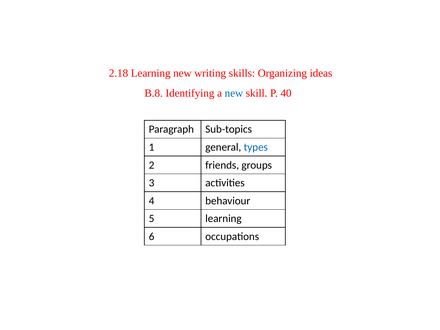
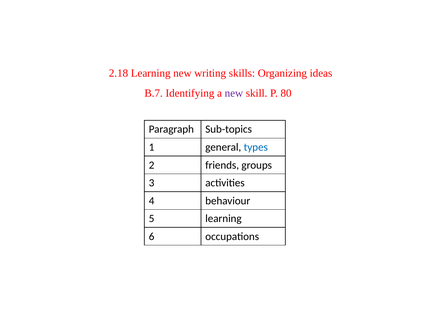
B.8: B.8 -> B.7
new at (234, 93) colour: blue -> purple
40: 40 -> 80
